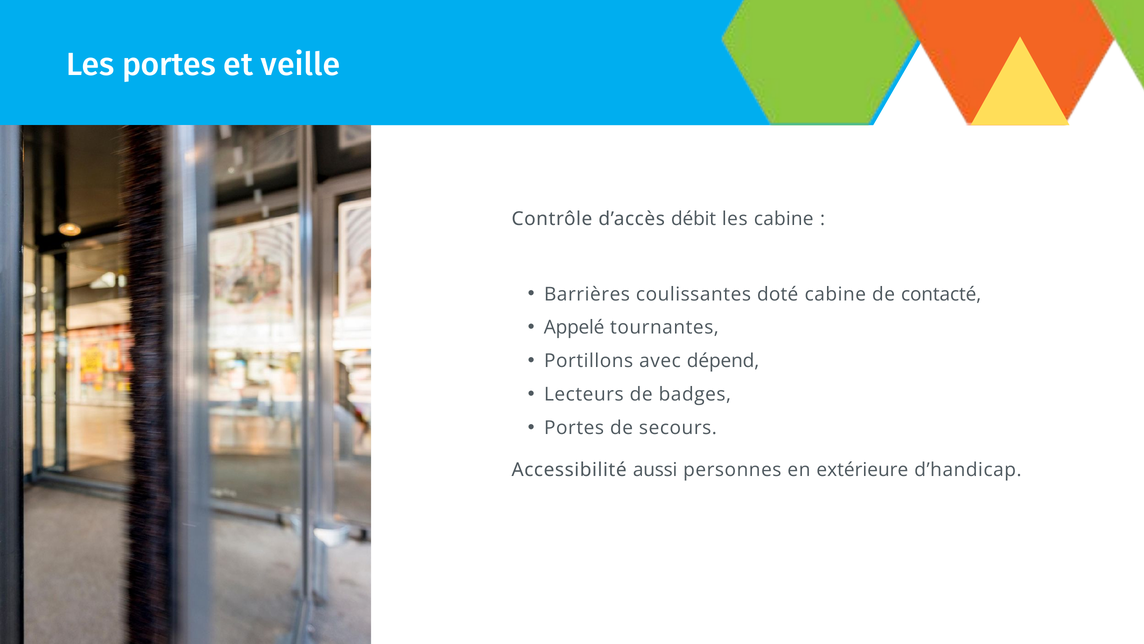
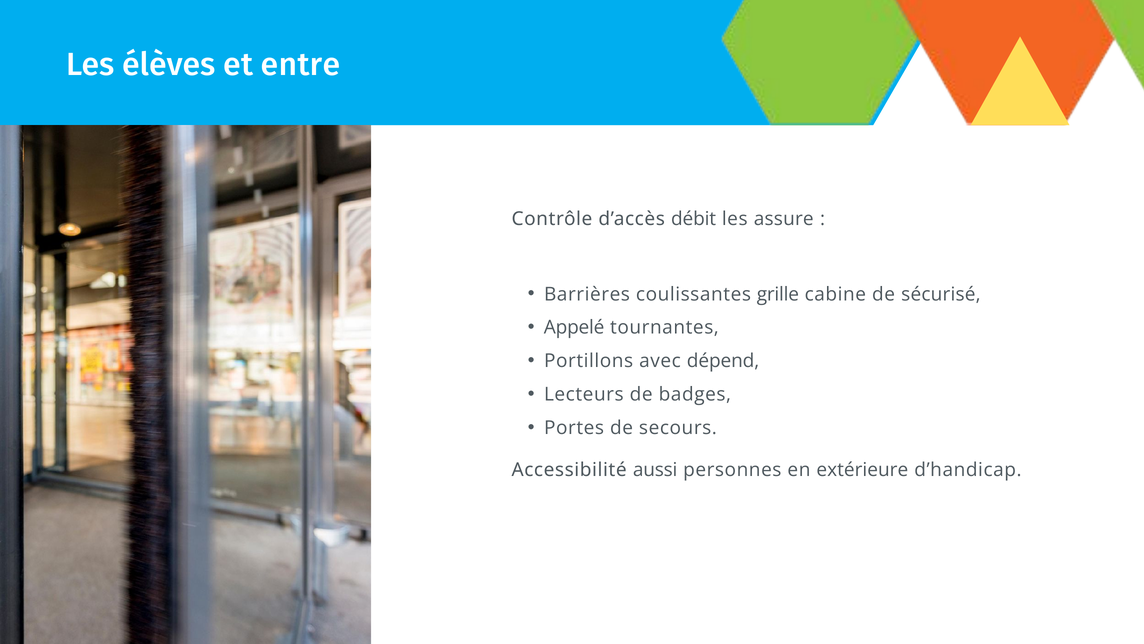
Les portes: portes -> élèves
veille: veille -> entre
les cabine: cabine -> assure
doté: doté -> grille
contacté: contacté -> sécurisé
